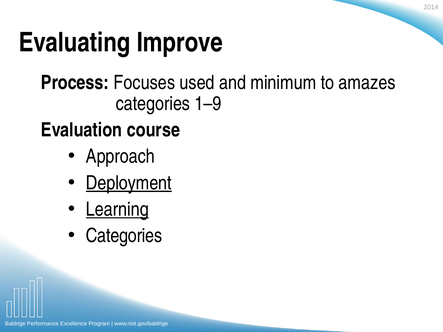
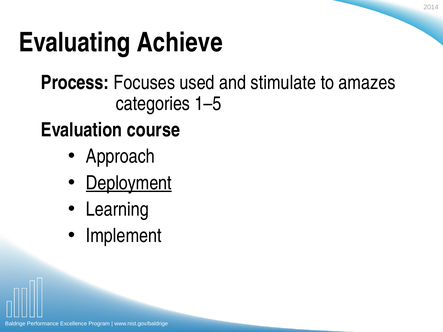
Improve: Improve -> Achieve
minimum: minimum -> stimulate
1–9: 1–9 -> 1–5
Learning underline: present -> none
Categories at (124, 236): Categories -> Implement
